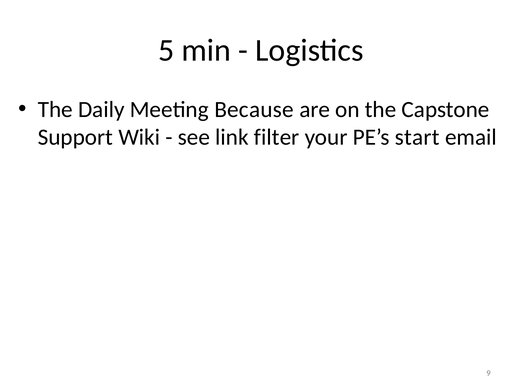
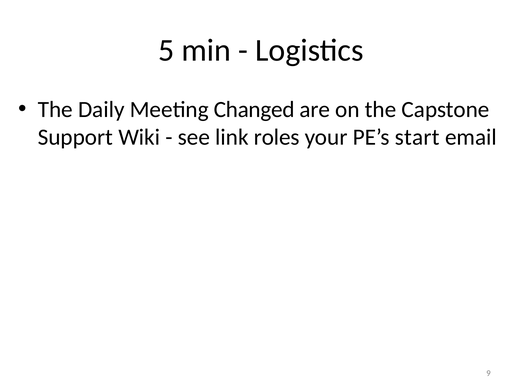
Because: Because -> Changed
filter: filter -> roles
